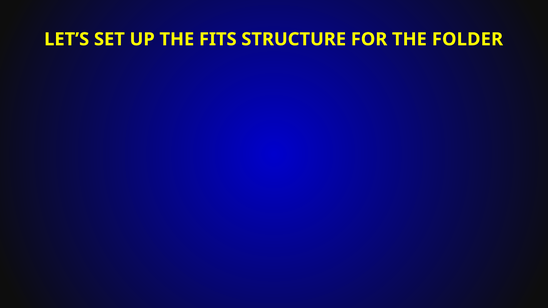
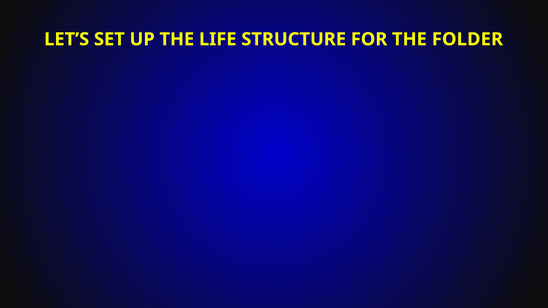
FITS: FITS -> LIFE
